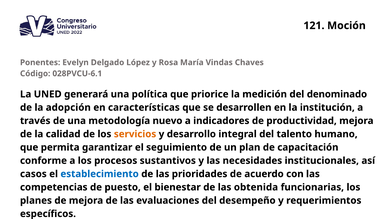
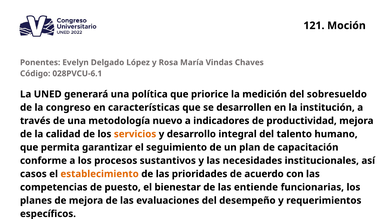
denominado: denominado -> sobresueldo
adopción: adopción -> congreso
establecimiento colour: blue -> orange
obtenida: obtenida -> entiende
